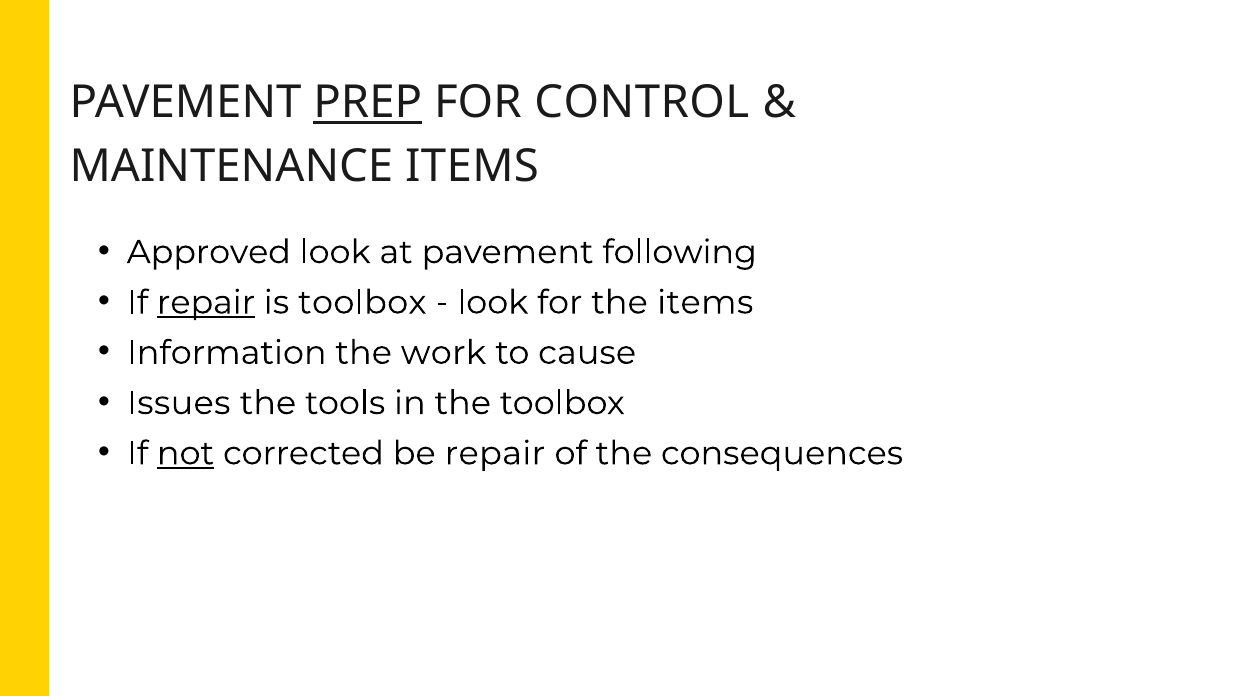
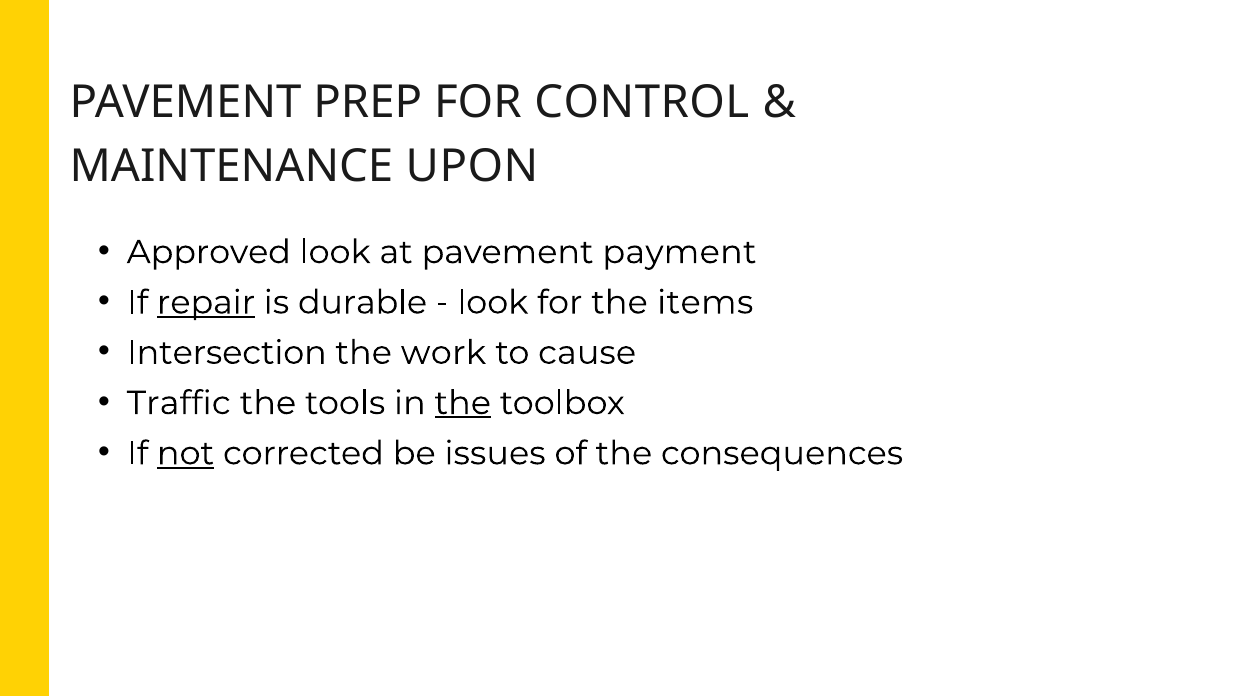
PREP underline: present -> none
MAINTENANCE ITEMS: ITEMS -> UPON
following: following -> payment
is toolbox: toolbox -> durable
Information: Information -> Intersection
Issues: Issues -> Traffic
the at (463, 403) underline: none -> present
be repair: repair -> issues
